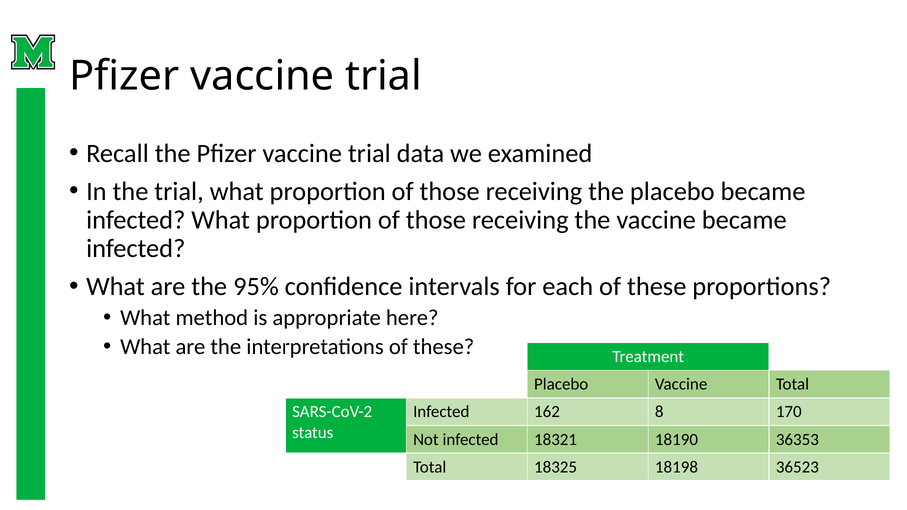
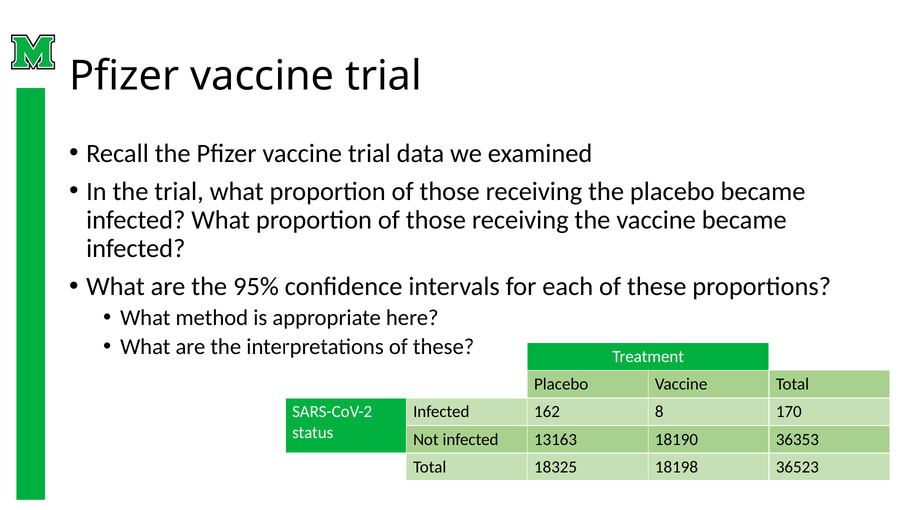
18321: 18321 -> 13163
